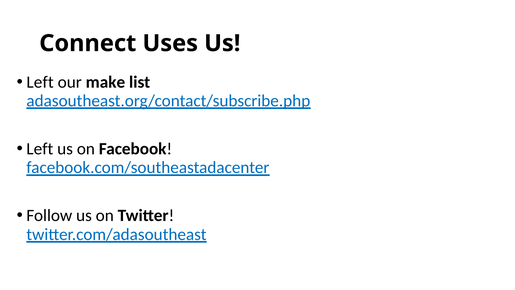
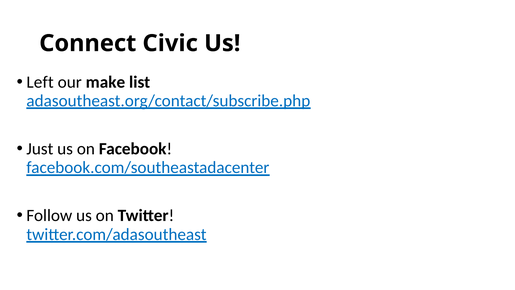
Uses: Uses -> Civic
Left at (40, 149): Left -> Just
